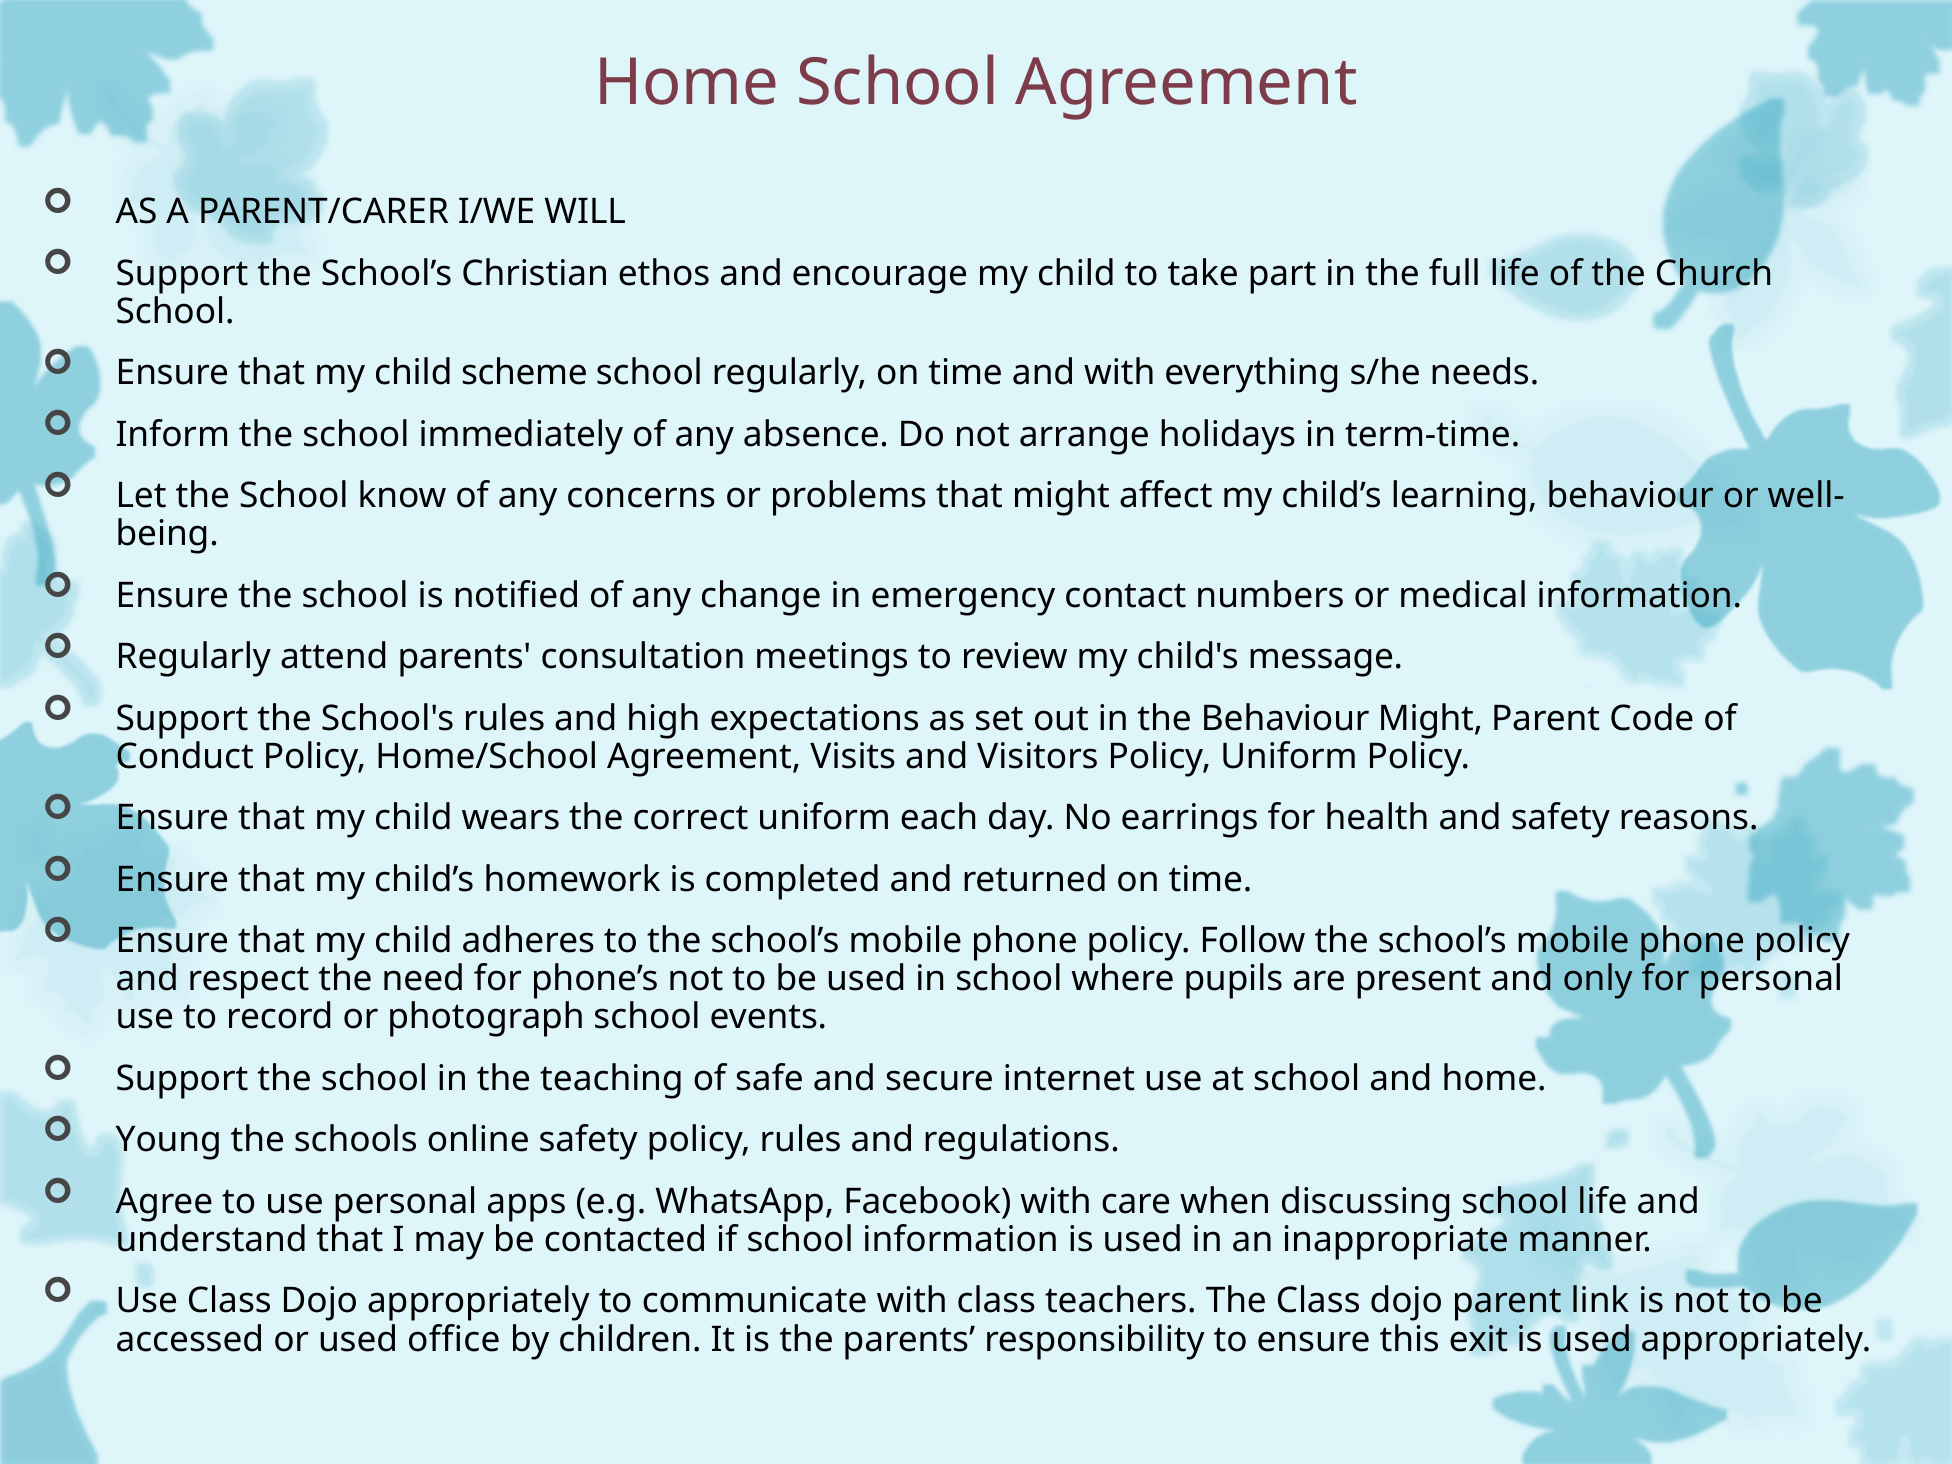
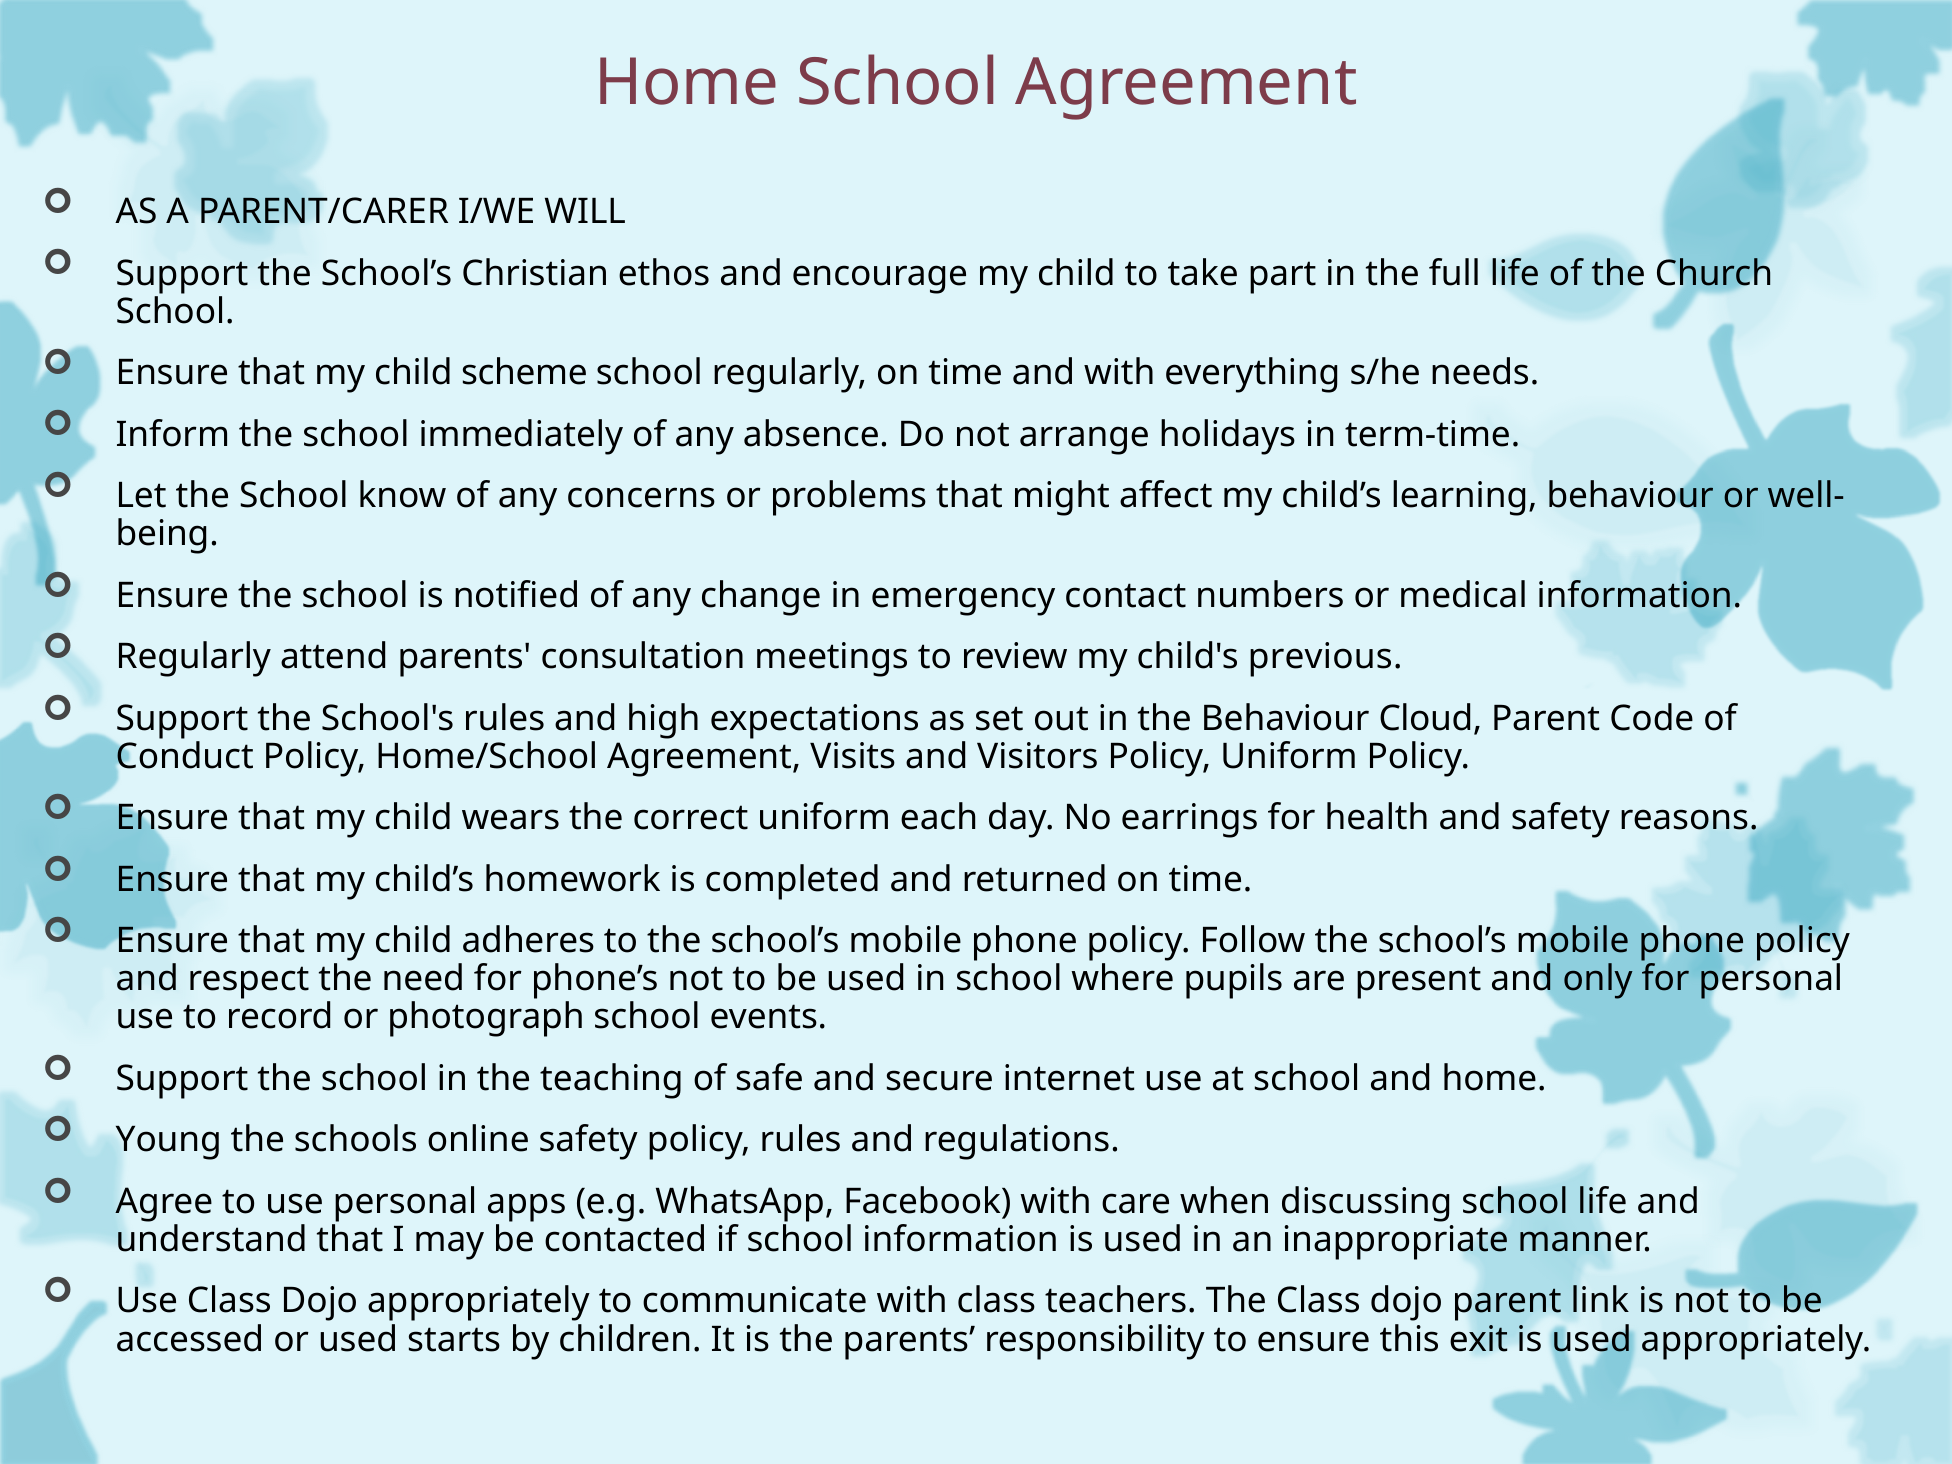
message: message -> previous
Behaviour Might: Might -> Cloud
office: office -> starts
